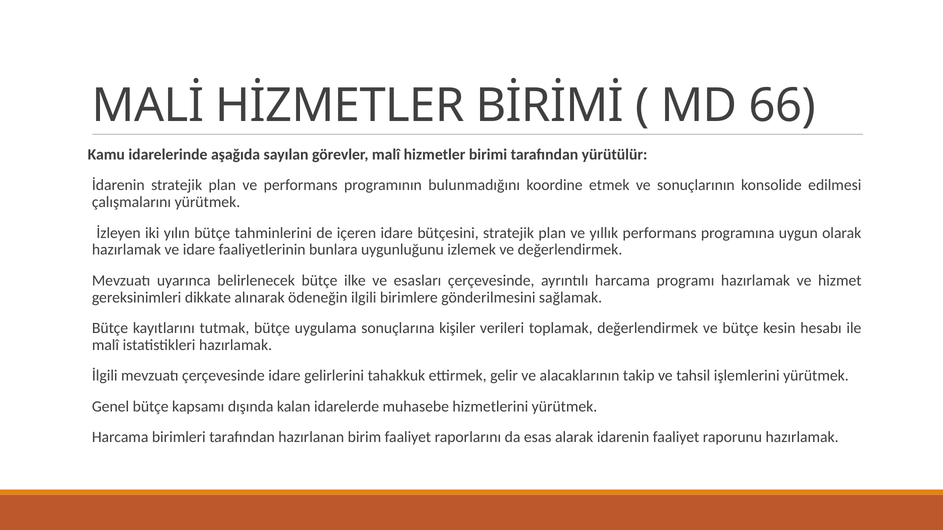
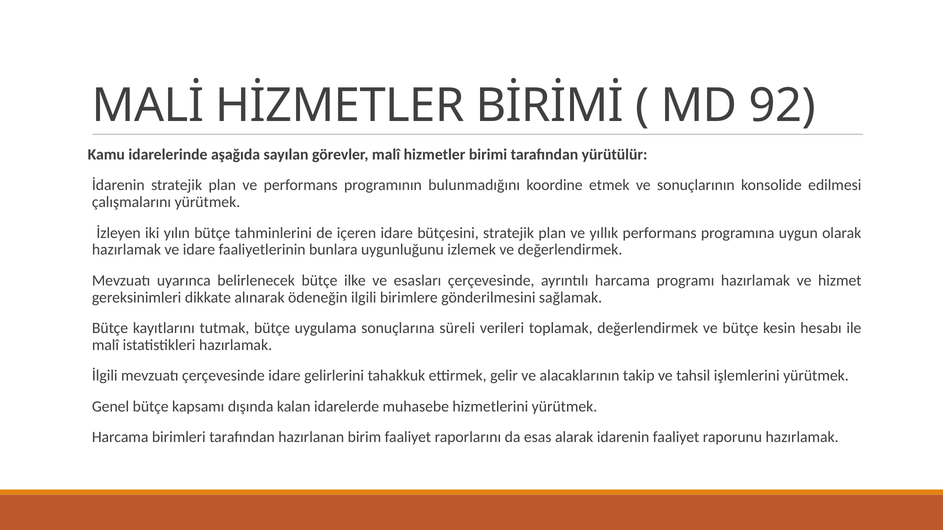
66: 66 -> 92
kişiler: kişiler -> süreli
